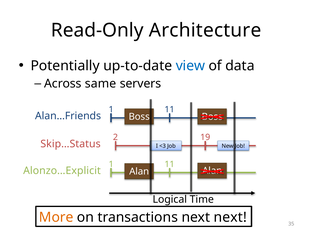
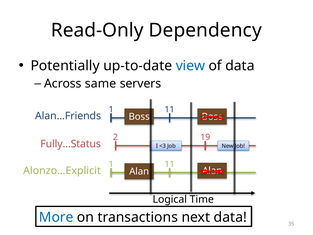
Architecture: Architecture -> Dependency
Skip…Status: Skip…Status -> Fully…Status
More colour: orange -> blue
next next: next -> data
